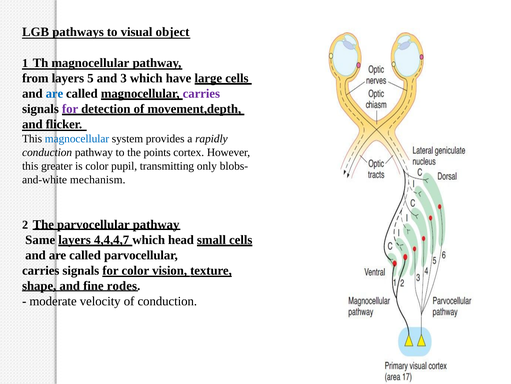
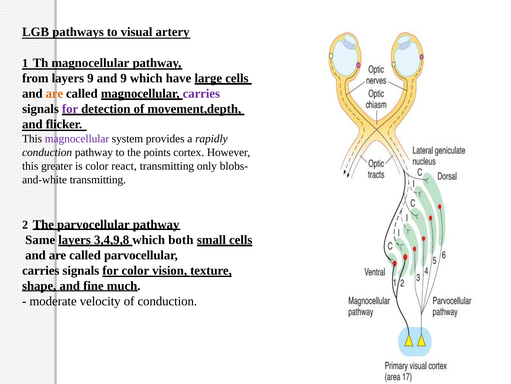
object: object -> artery
layers 5: 5 -> 9
and 3: 3 -> 9
are at (54, 93) colour: blue -> orange
magnocellular at (77, 138) colour: blue -> purple
pupil: pupil -> react
and-white mechanism: mechanism -> transmitting
4,4,4,7: 4,4,4,7 -> 3,4,9,8
head: head -> both
rodes: rodes -> much
